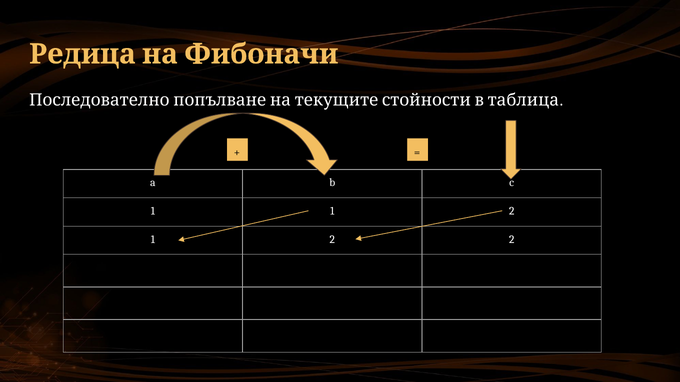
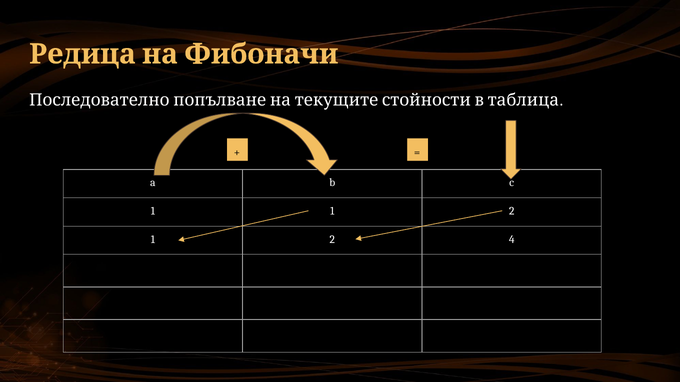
2 2: 2 -> 4
